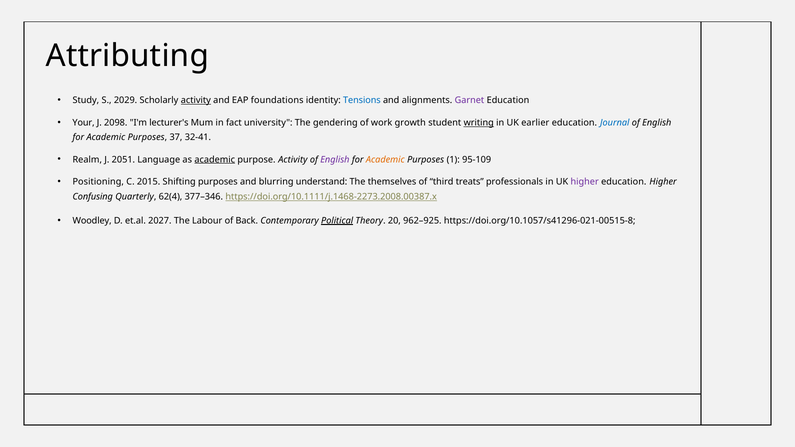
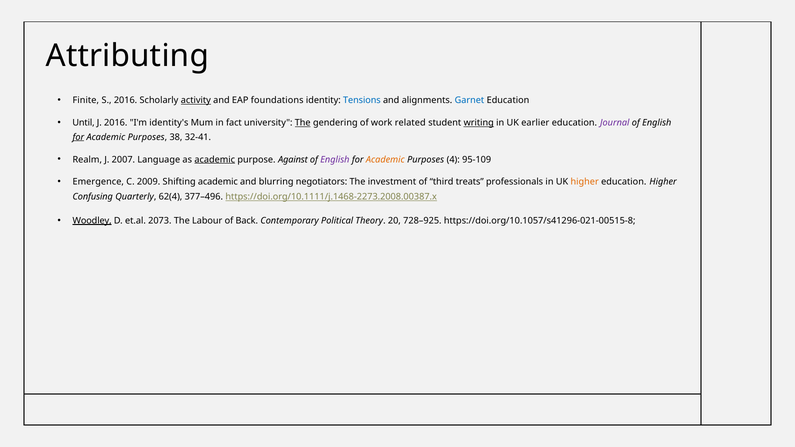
Study: Study -> Finite
S 2029: 2029 -> 2016
Garnet colour: purple -> blue
Your: Your -> Until
J 2098: 2098 -> 2016
lecturer's: lecturer's -> identity's
The at (303, 123) underline: none -> present
growth: growth -> related
Journal colour: blue -> purple
for at (78, 137) underline: none -> present
37: 37 -> 38
2051: 2051 -> 2007
purpose Activity: Activity -> Against
1: 1 -> 4
Positioning: Positioning -> Emergence
2015: 2015 -> 2009
Shifting purposes: purposes -> academic
understand: understand -> negotiators
themselves: themselves -> investment
higher at (585, 182) colour: purple -> orange
377–346: 377–346 -> 377–496
Woodley underline: none -> present
2027: 2027 -> 2073
Political underline: present -> none
962–925: 962–925 -> 728–925
